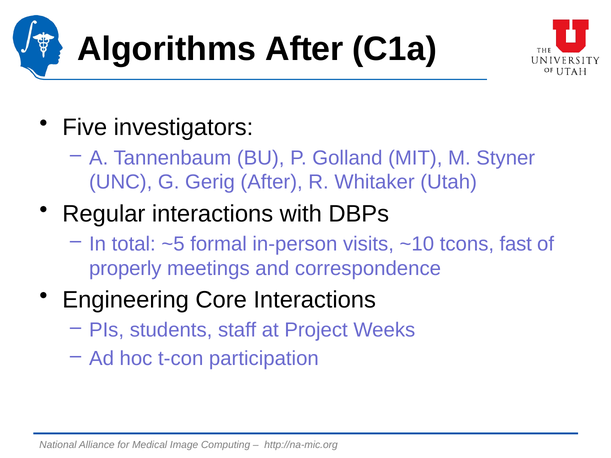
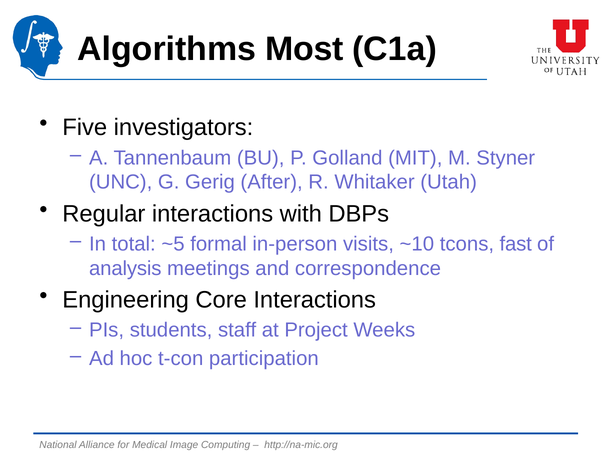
Algorithms After: After -> Most
properly: properly -> analysis
